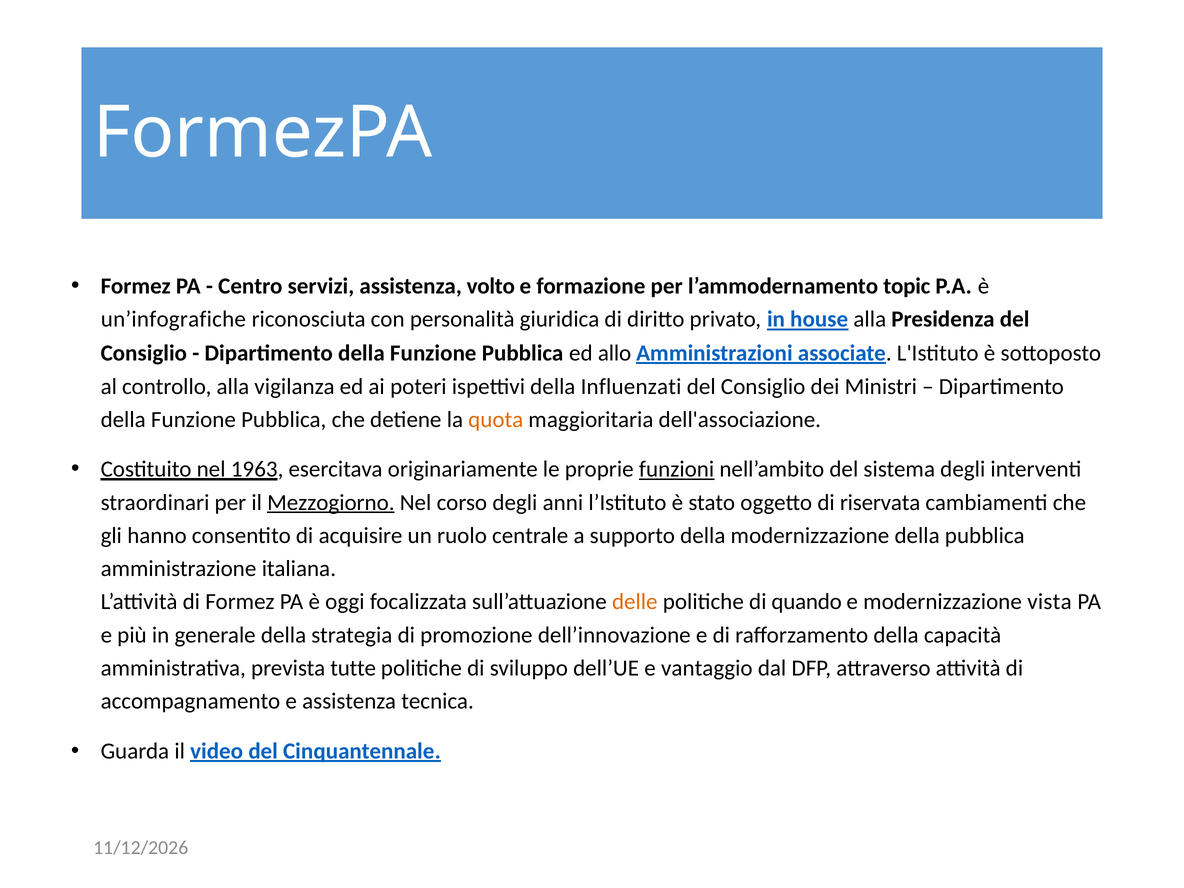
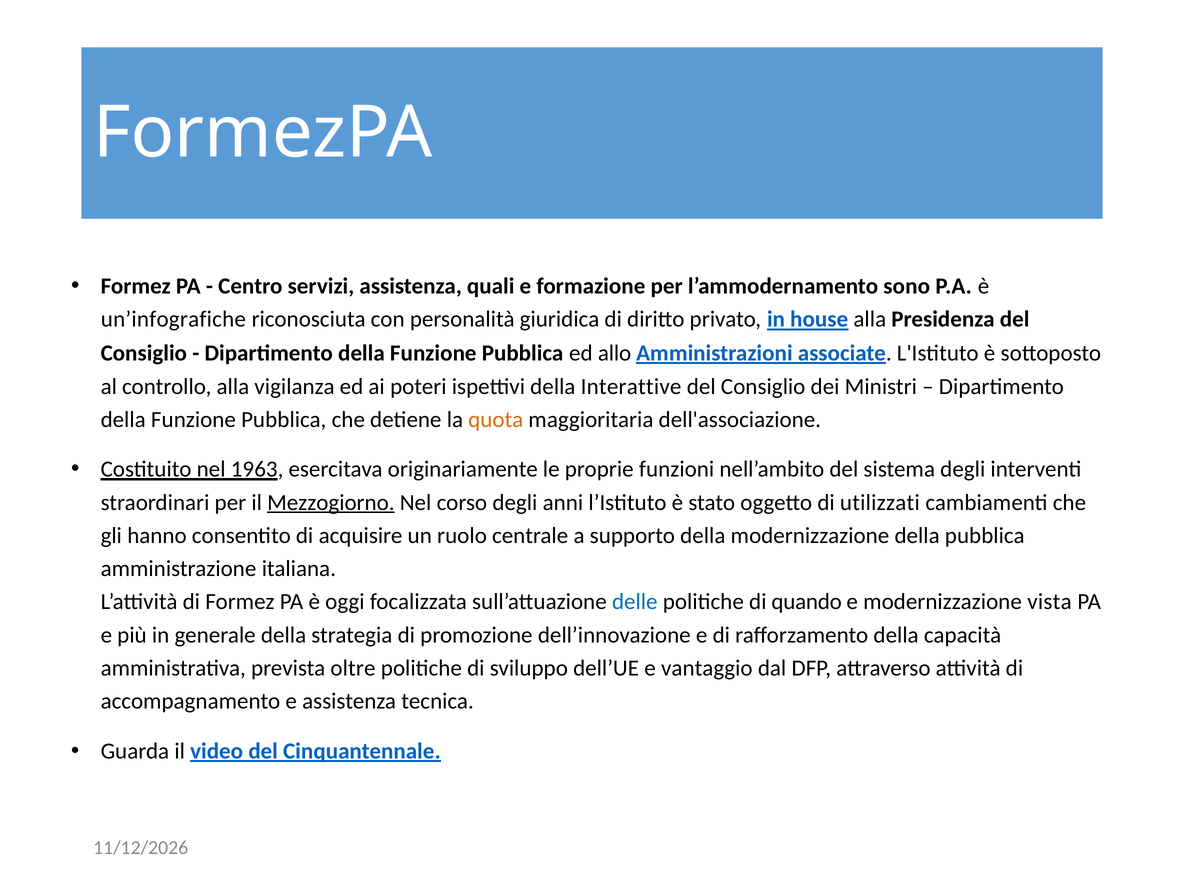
volto: volto -> quali
topic: topic -> sono
Influenzati: Influenzati -> Interattive
funzioni underline: present -> none
riservata: riservata -> utilizzati
delle colour: orange -> blue
tutte: tutte -> oltre
